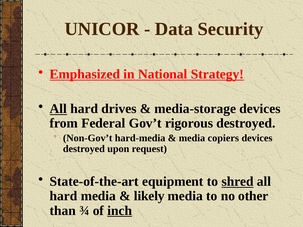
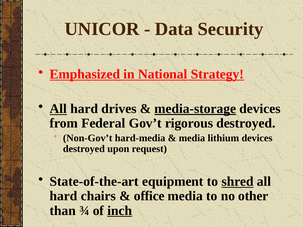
media-storage underline: none -> present
copiers: copiers -> lithium
hard media: media -> chairs
likely: likely -> office
